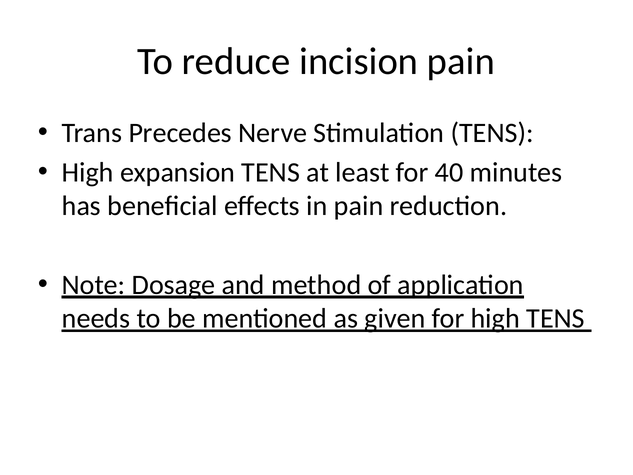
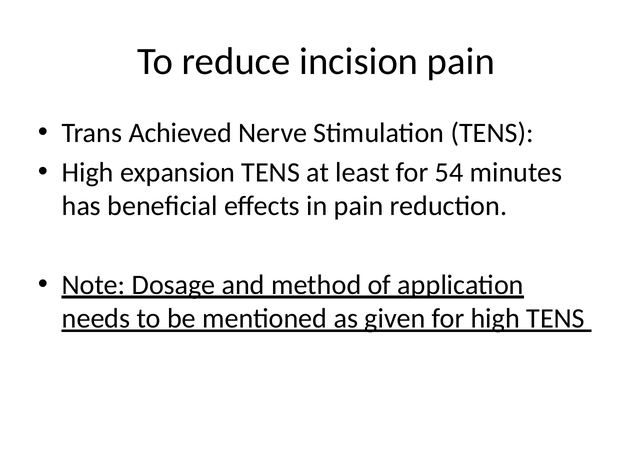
Precedes: Precedes -> Achieved
40: 40 -> 54
